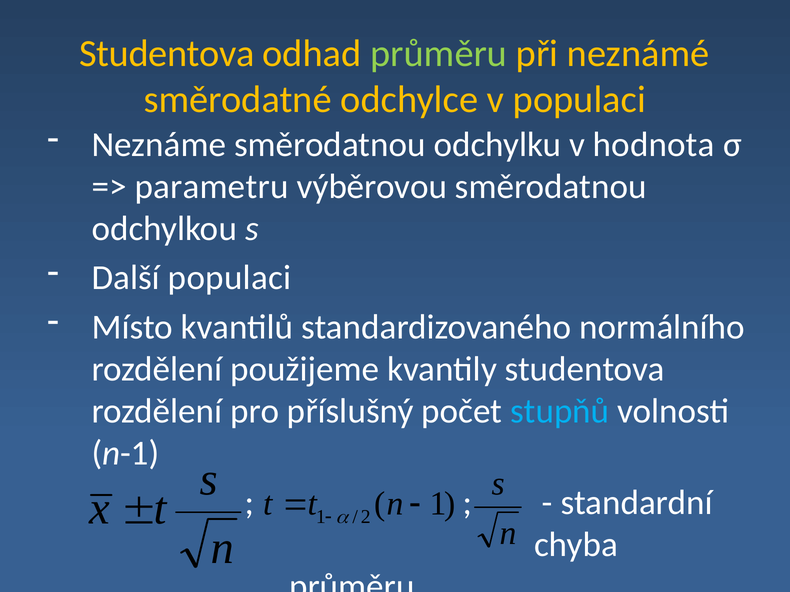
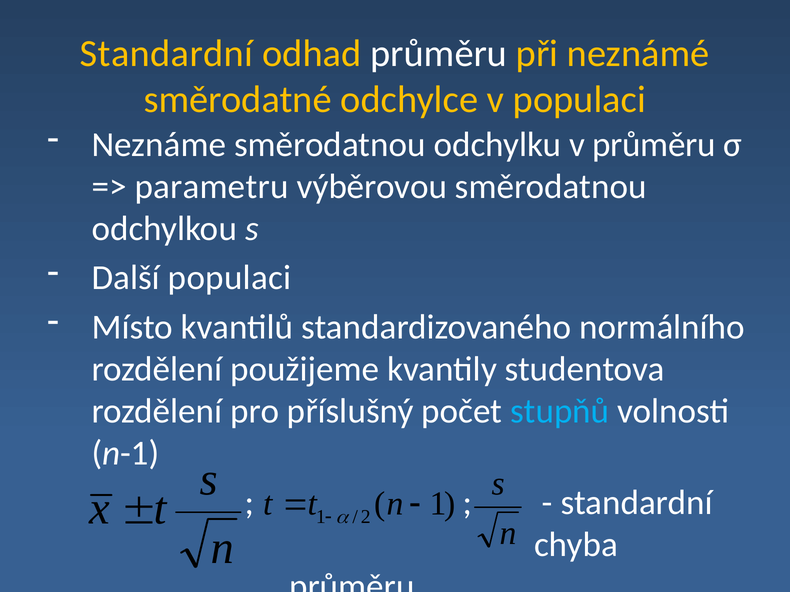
Studentova at (167, 53): Studentova -> Standardní
průměru at (439, 53) colour: light green -> white
v hodnota: hodnota -> průměru
